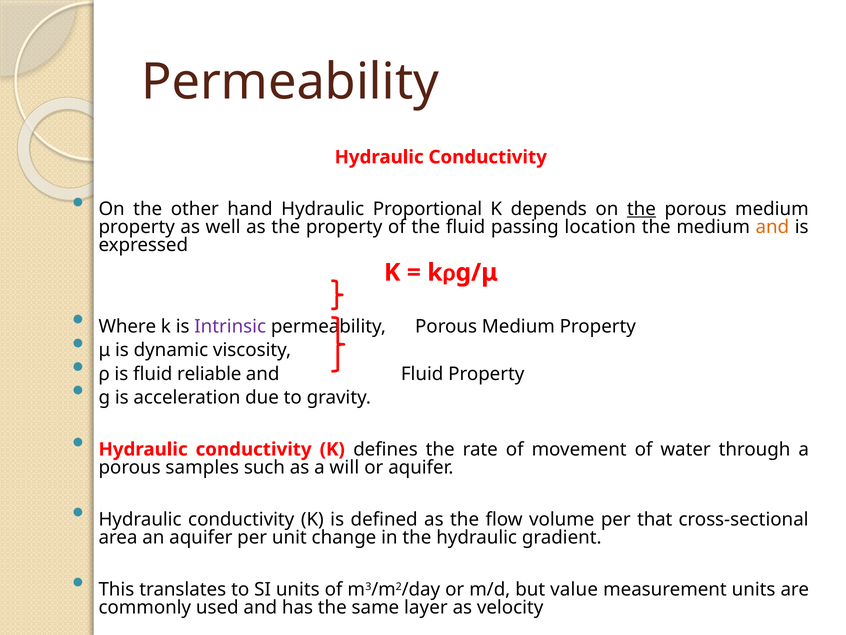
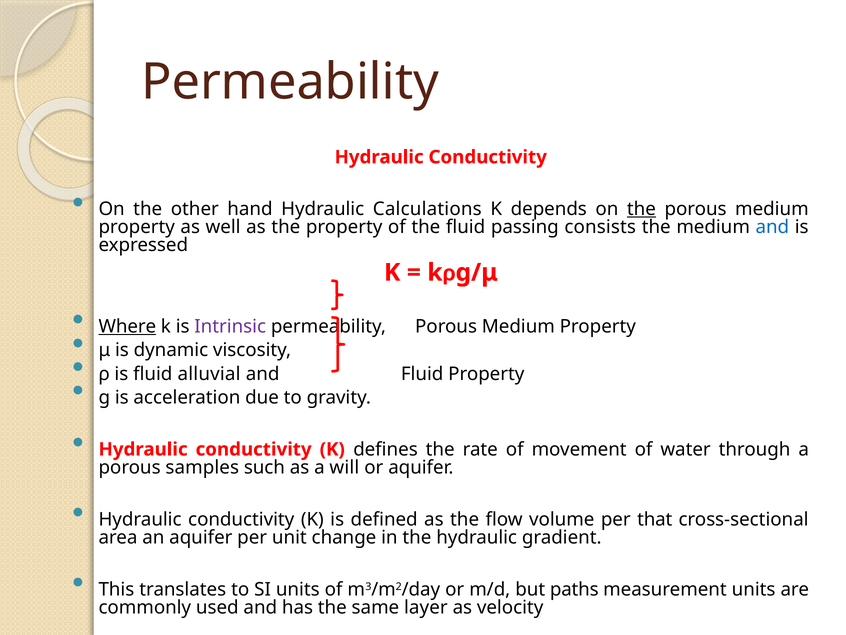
Proportional: Proportional -> Calculations
location: location -> consists
and at (772, 227) colour: orange -> blue
Where underline: none -> present
reliable: reliable -> alluvial
value: value -> paths
